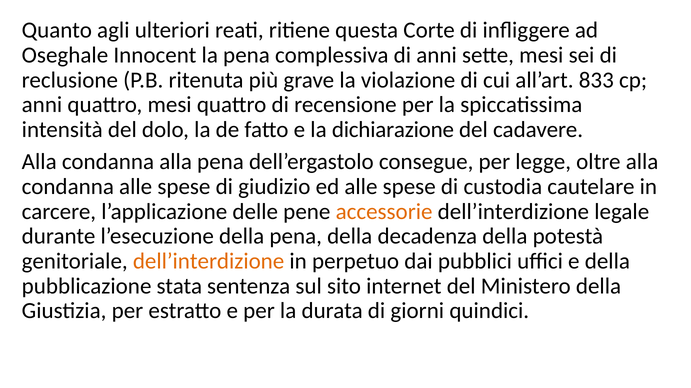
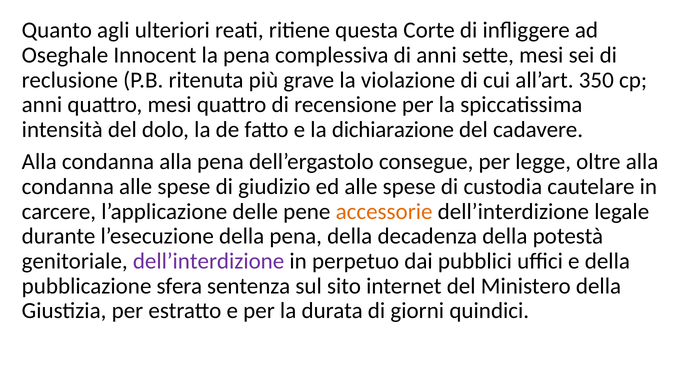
833: 833 -> 350
dell’interdizione at (209, 262) colour: orange -> purple
stata: stata -> sfera
